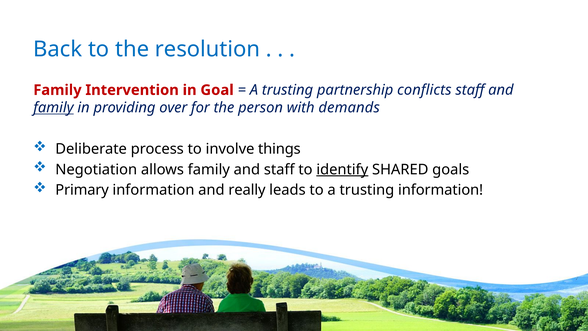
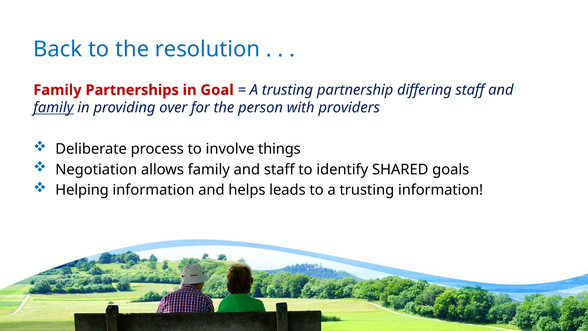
Intervention: Intervention -> Partnerships
conflicts: conflicts -> differing
demands: demands -> providers
identify underline: present -> none
Primary: Primary -> Helping
really: really -> helps
